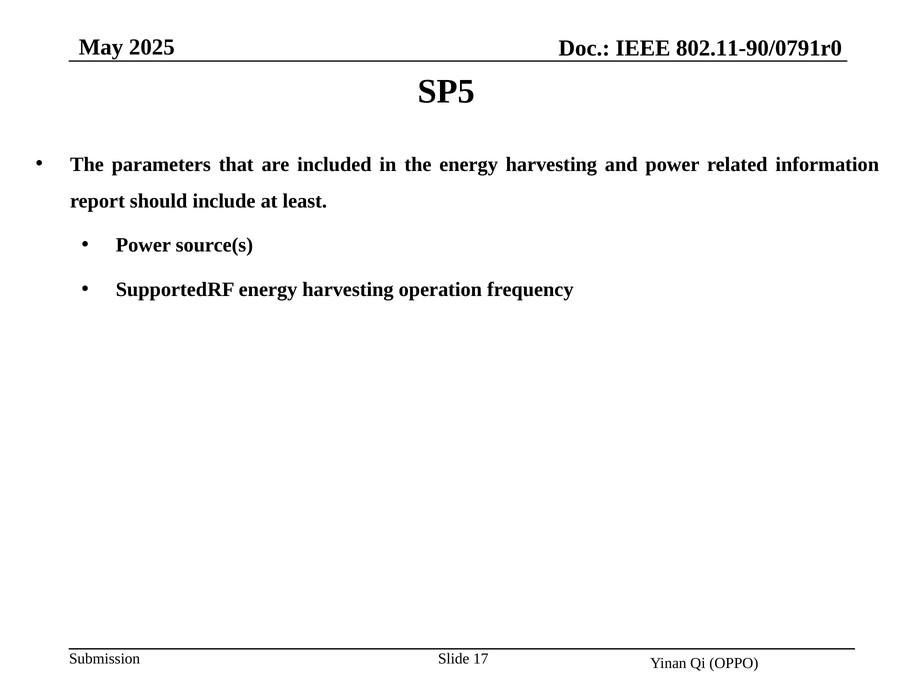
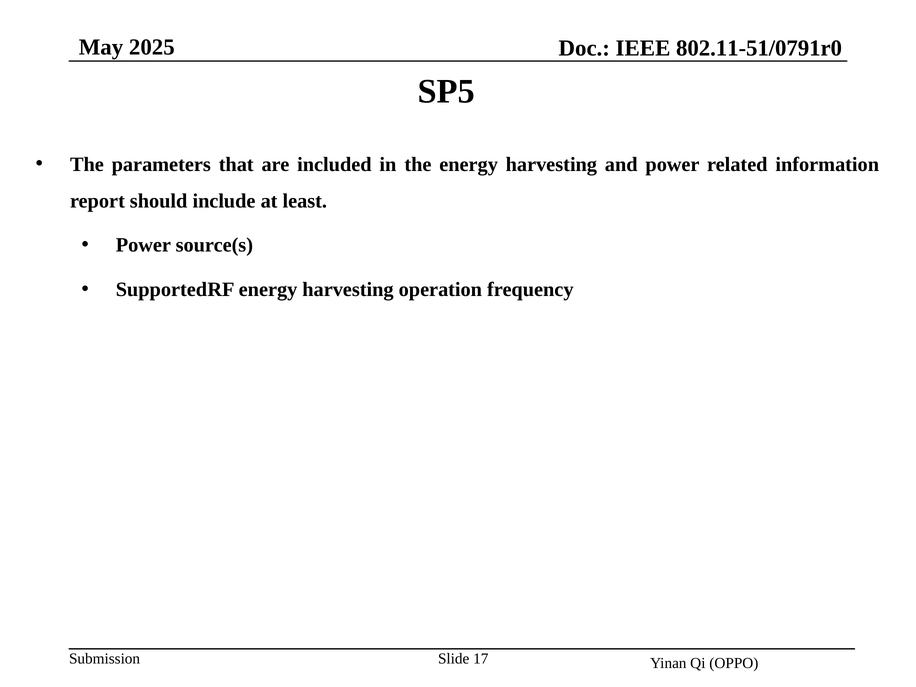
802.11-90/0791r0: 802.11-90/0791r0 -> 802.11-51/0791r0
